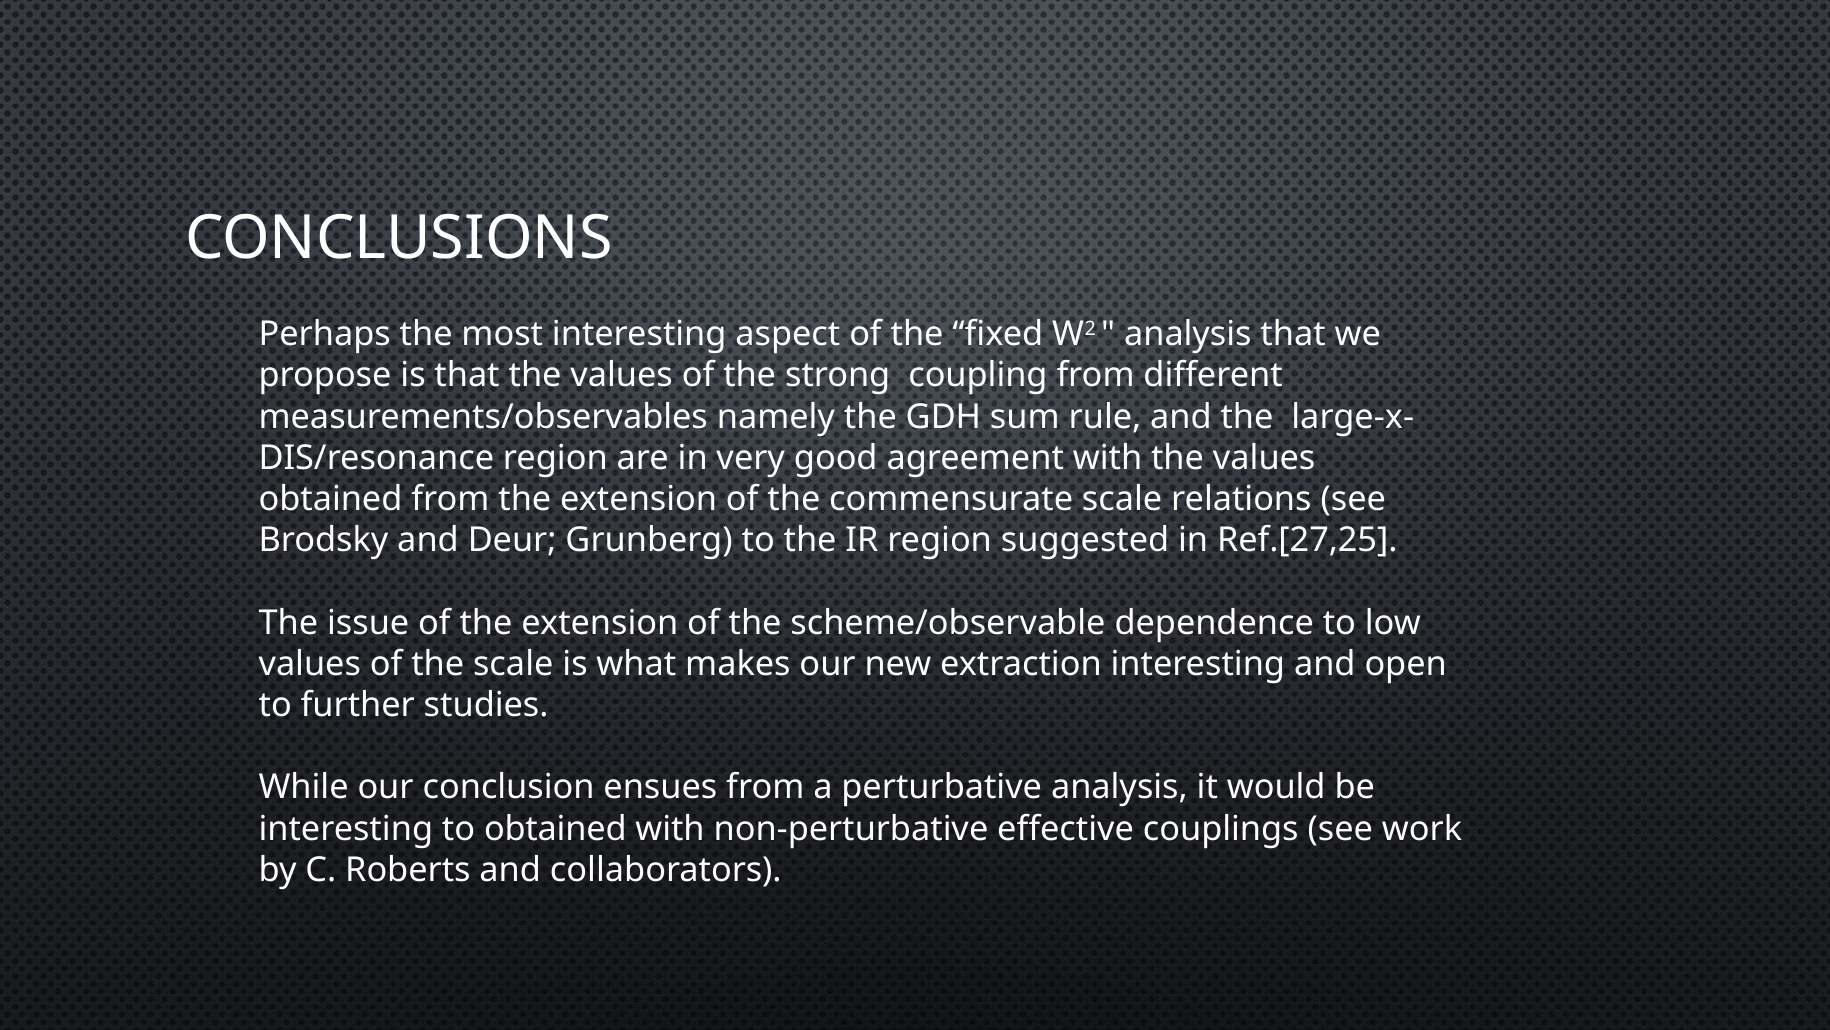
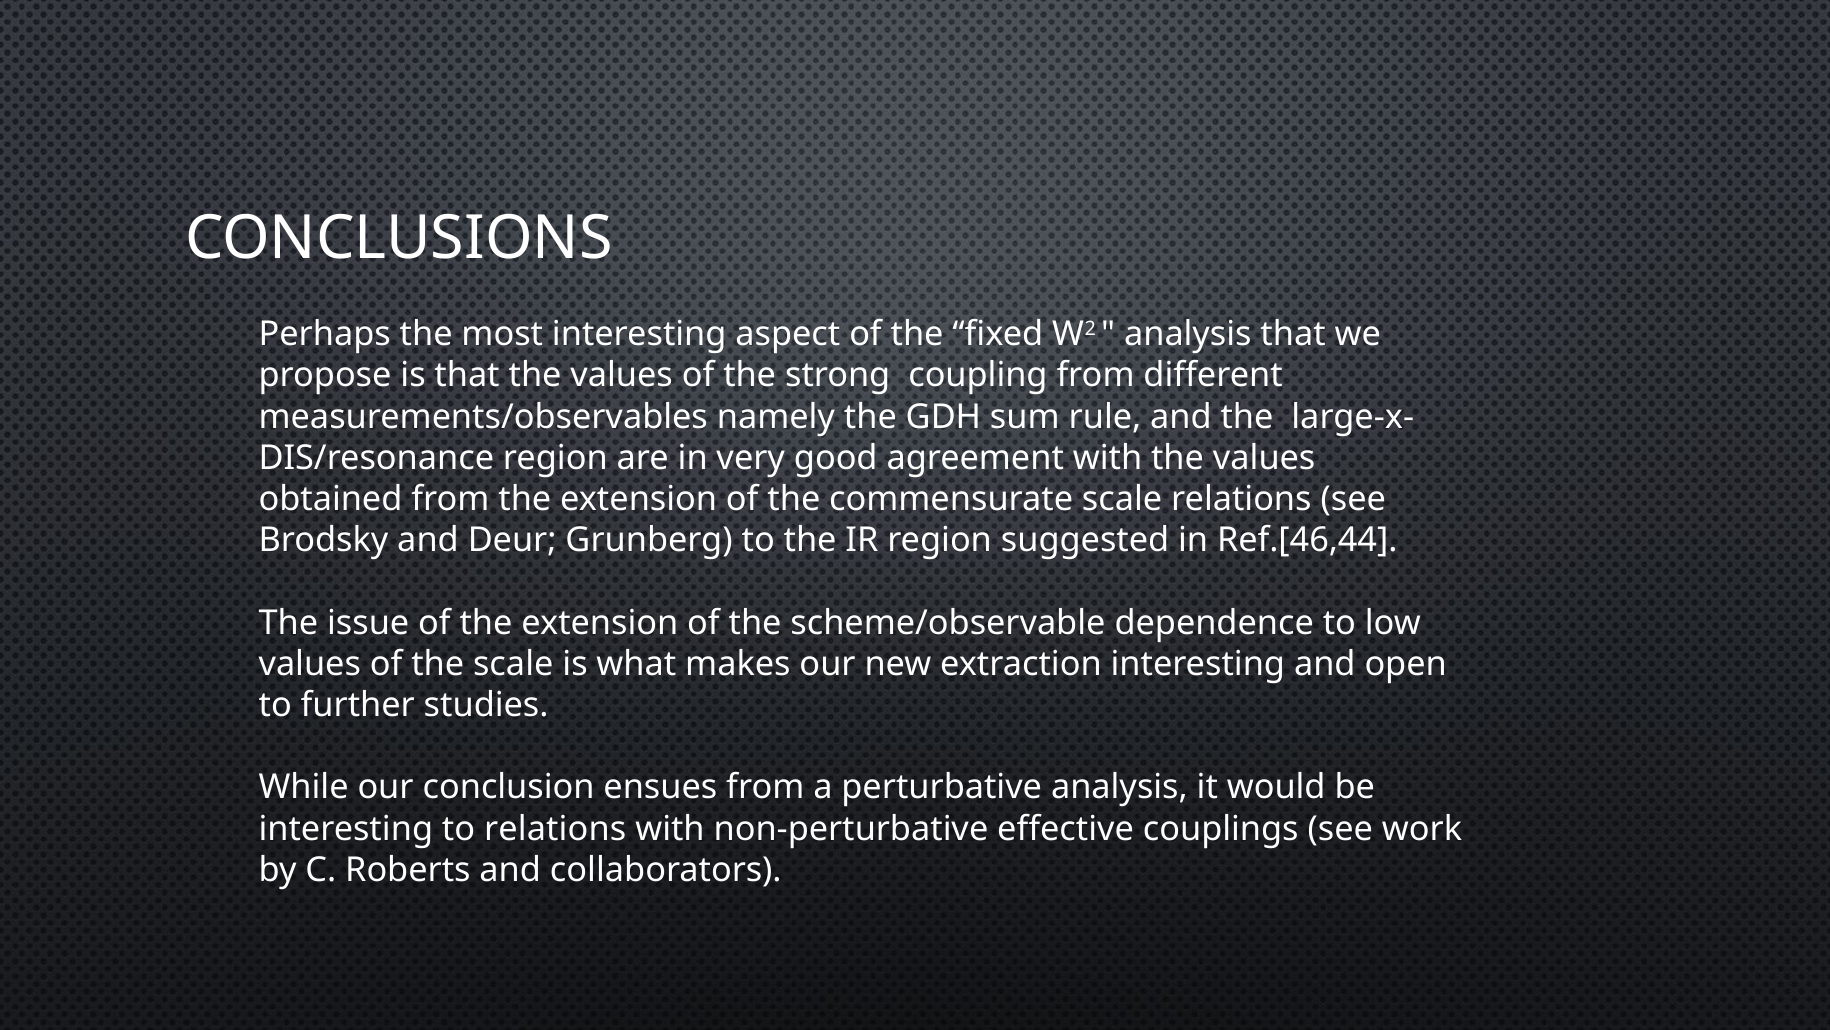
Ref.[27,25: Ref.[27,25 -> Ref.[46,44
to obtained: obtained -> relations
